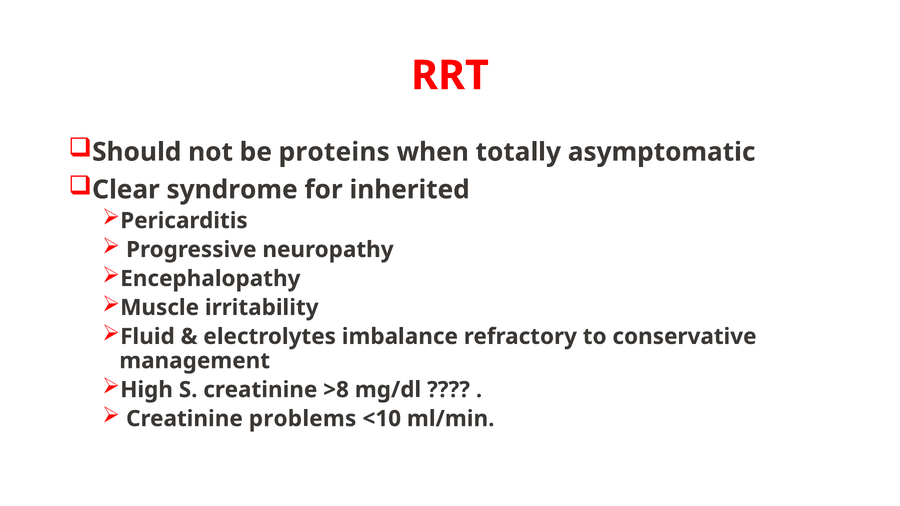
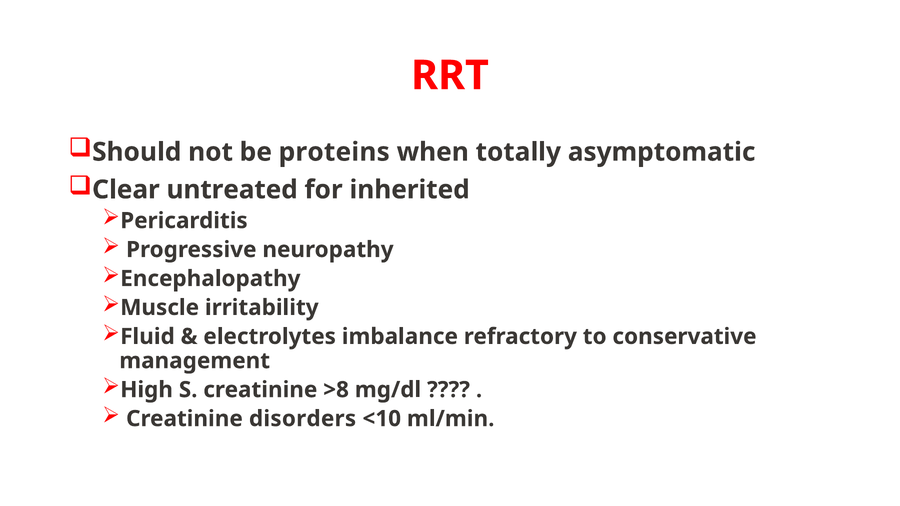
syndrome: syndrome -> untreated
problems: problems -> disorders
